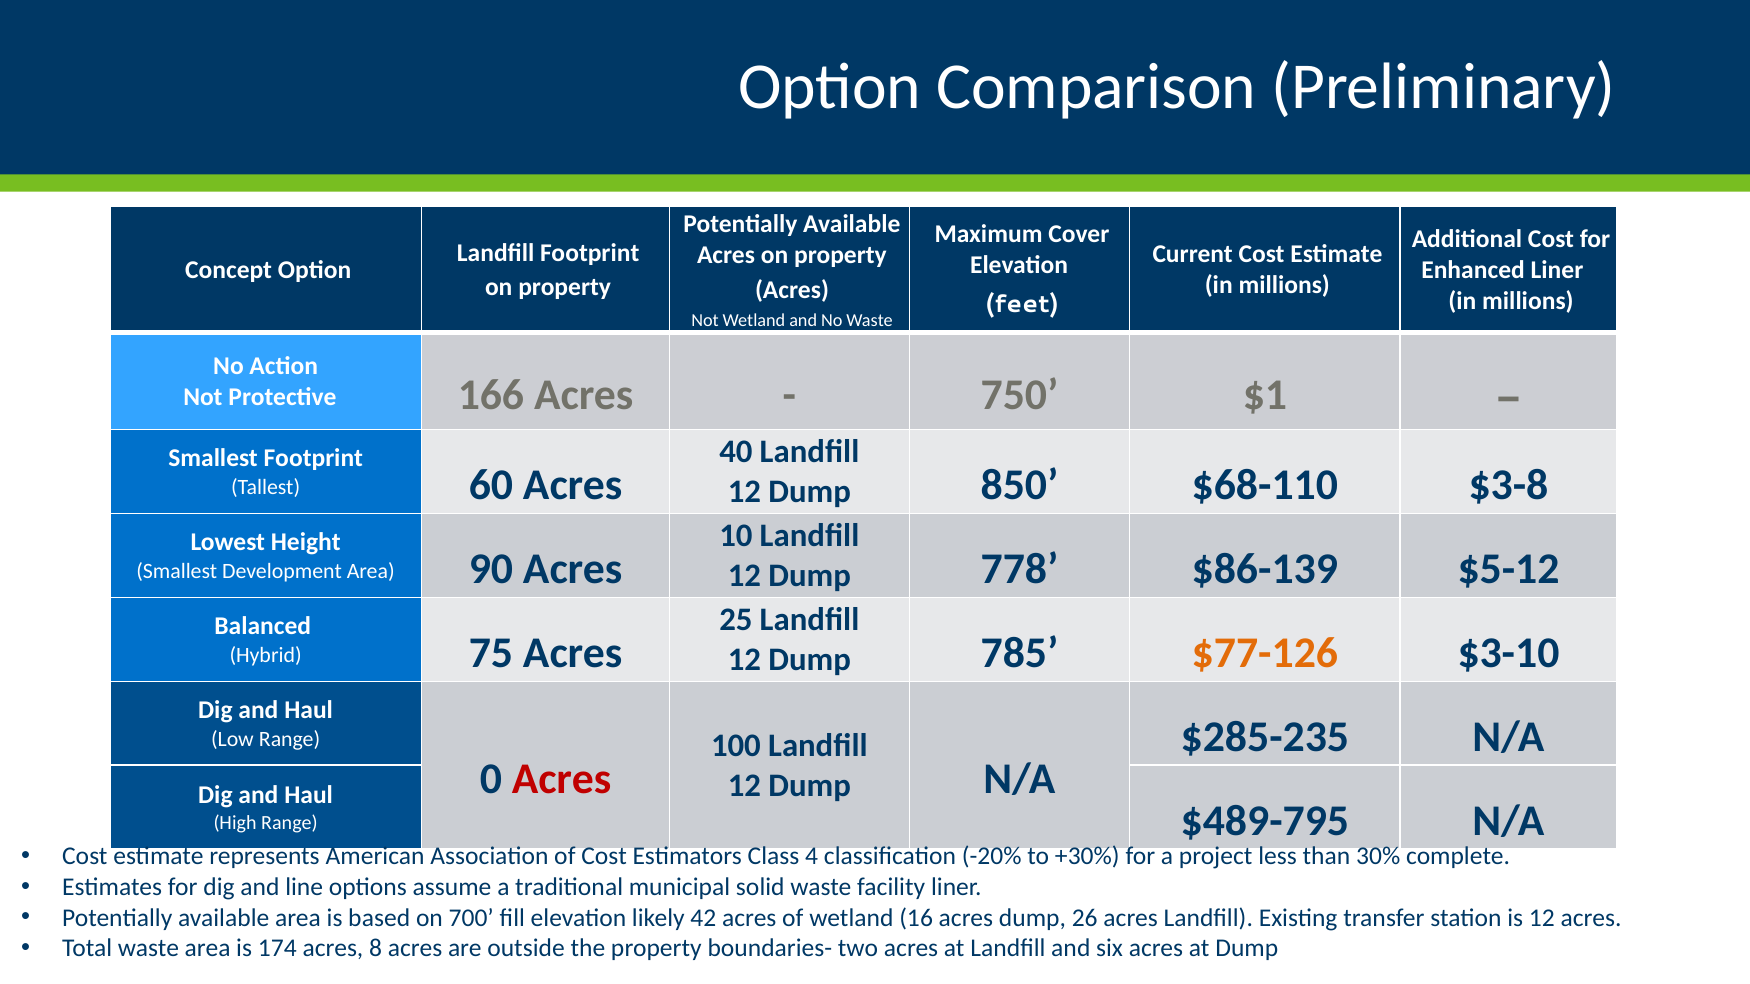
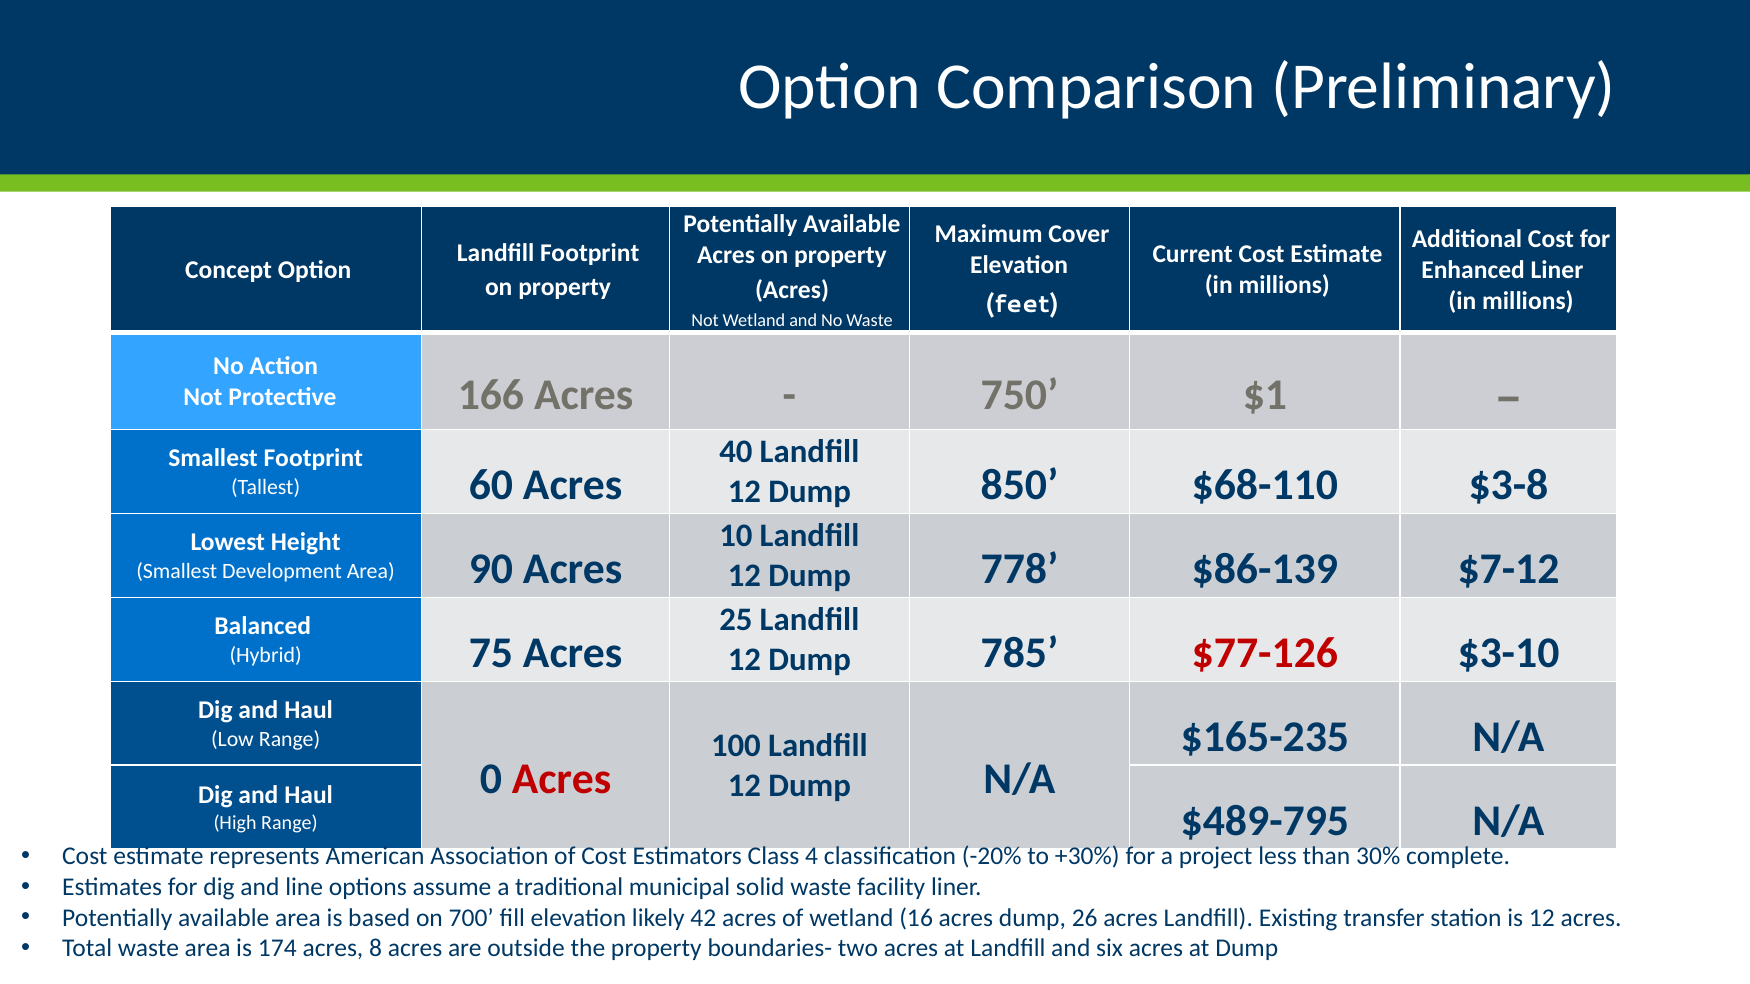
$5-12: $5-12 -> $7-12
$77-126 colour: orange -> red
$285-235: $285-235 -> $165-235
